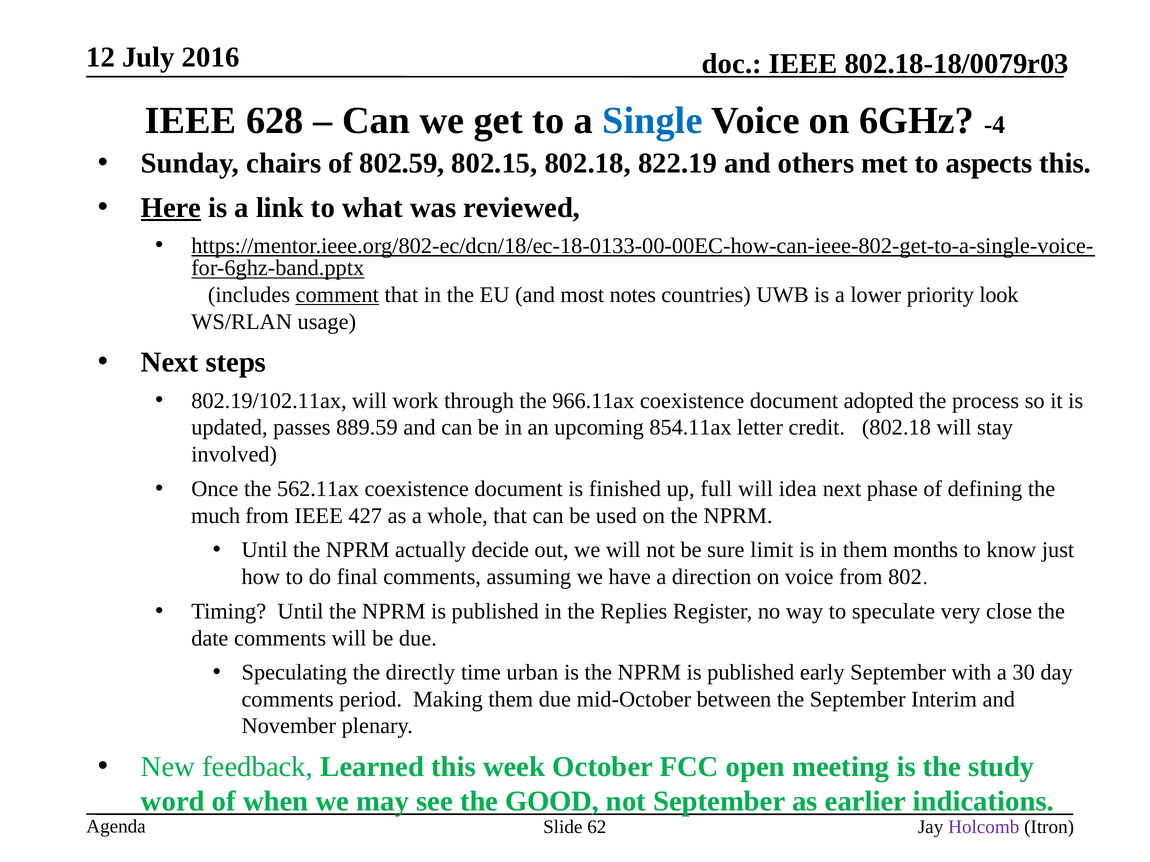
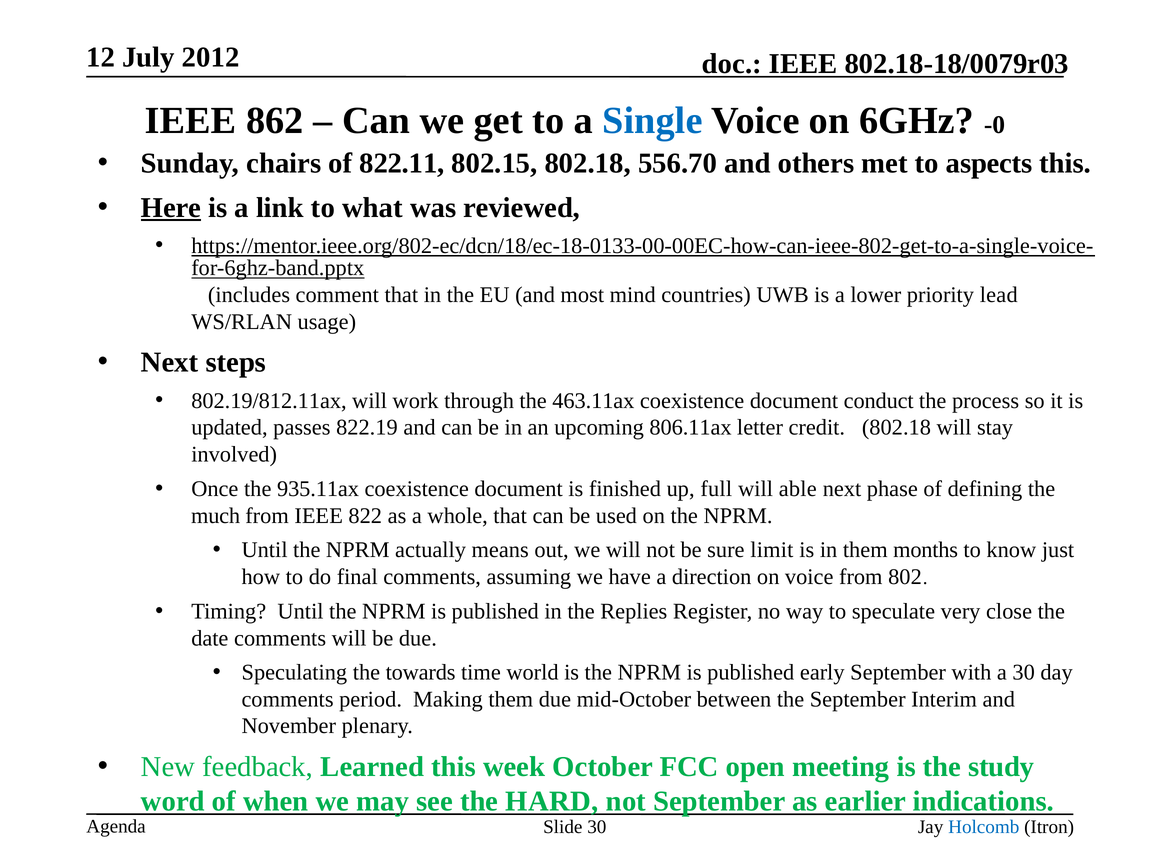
2016: 2016 -> 2012
628: 628 -> 862
-4: -4 -> -0
802.59: 802.59 -> 822.11
822.19: 822.19 -> 556.70
comment underline: present -> none
notes: notes -> mind
look: look -> lead
802.19/102.11ax: 802.19/102.11ax -> 802.19/812.11ax
966.11ax: 966.11ax -> 463.11ax
adopted: adopted -> conduct
889.59: 889.59 -> 822.19
854.11ax: 854.11ax -> 806.11ax
562.11ax: 562.11ax -> 935.11ax
idea: idea -> able
427: 427 -> 822
decide: decide -> means
directly: directly -> towards
urban: urban -> world
GOOD: GOOD -> HARD
Slide 62: 62 -> 30
Holcomb colour: purple -> blue
